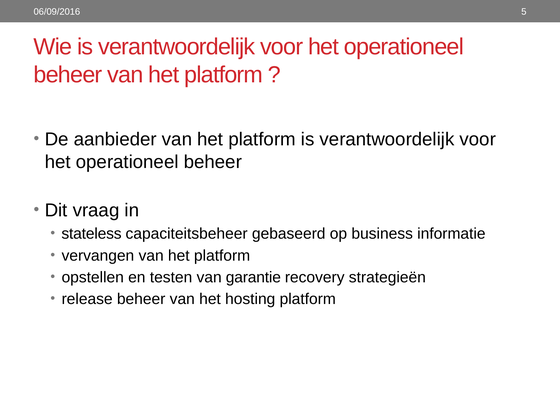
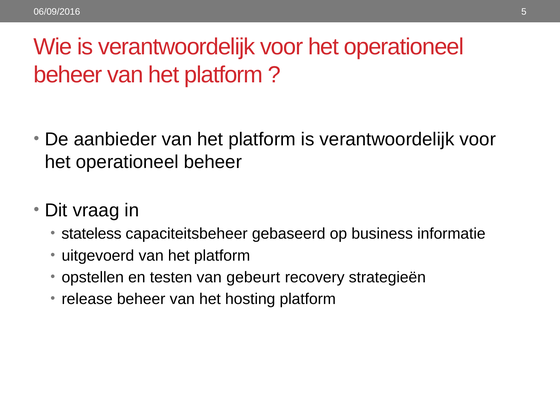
vervangen: vervangen -> uitgevoerd
garantie: garantie -> gebeurt
